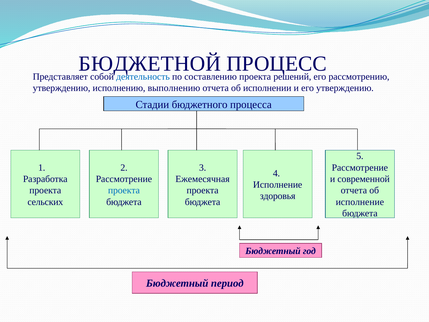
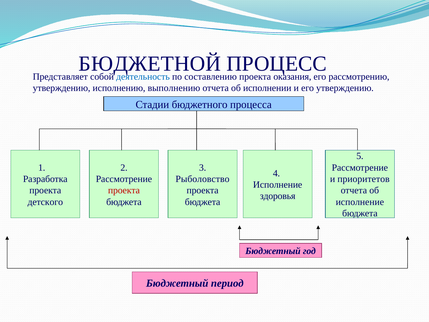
решений: решений -> оказания
Ежемесячная: Ежемесячная -> Рыболовство
современной: современной -> приоритетов
проекта at (124, 190) colour: blue -> red
сельских: сельских -> детского
